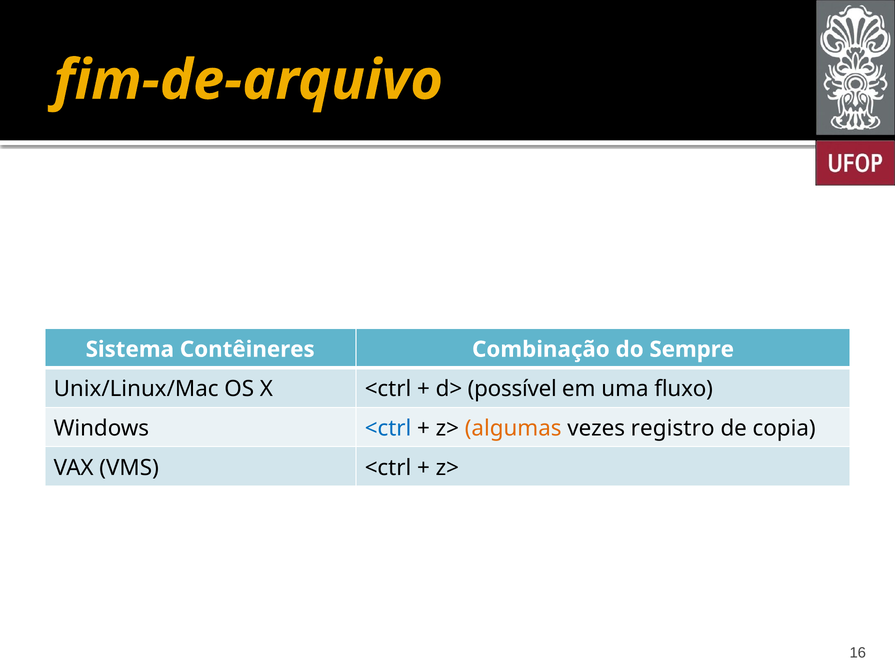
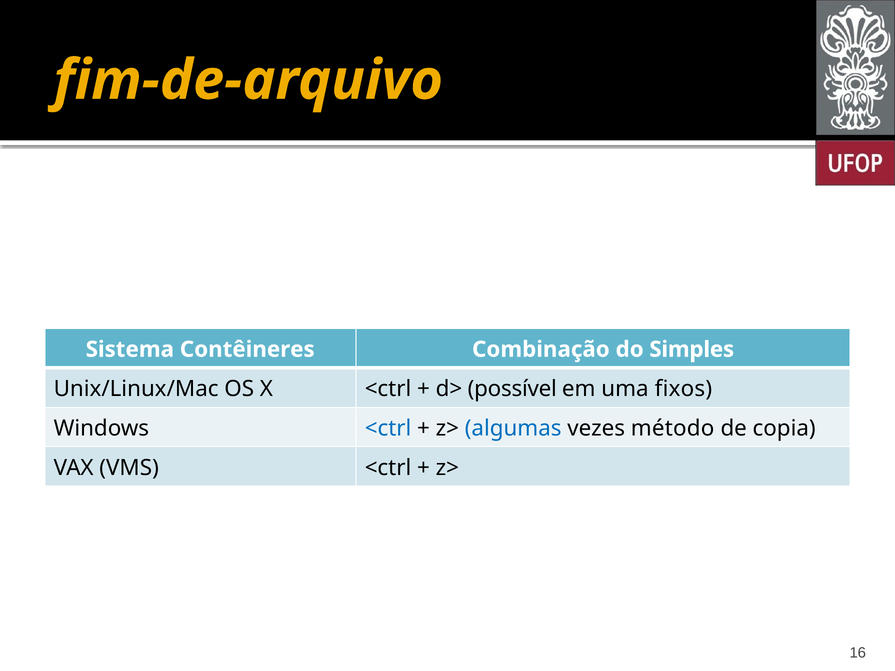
Sempre: Sempre -> Simples
fluxo: fluxo -> fixos
algumas colour: orange -> blue
registro: registro -> método
